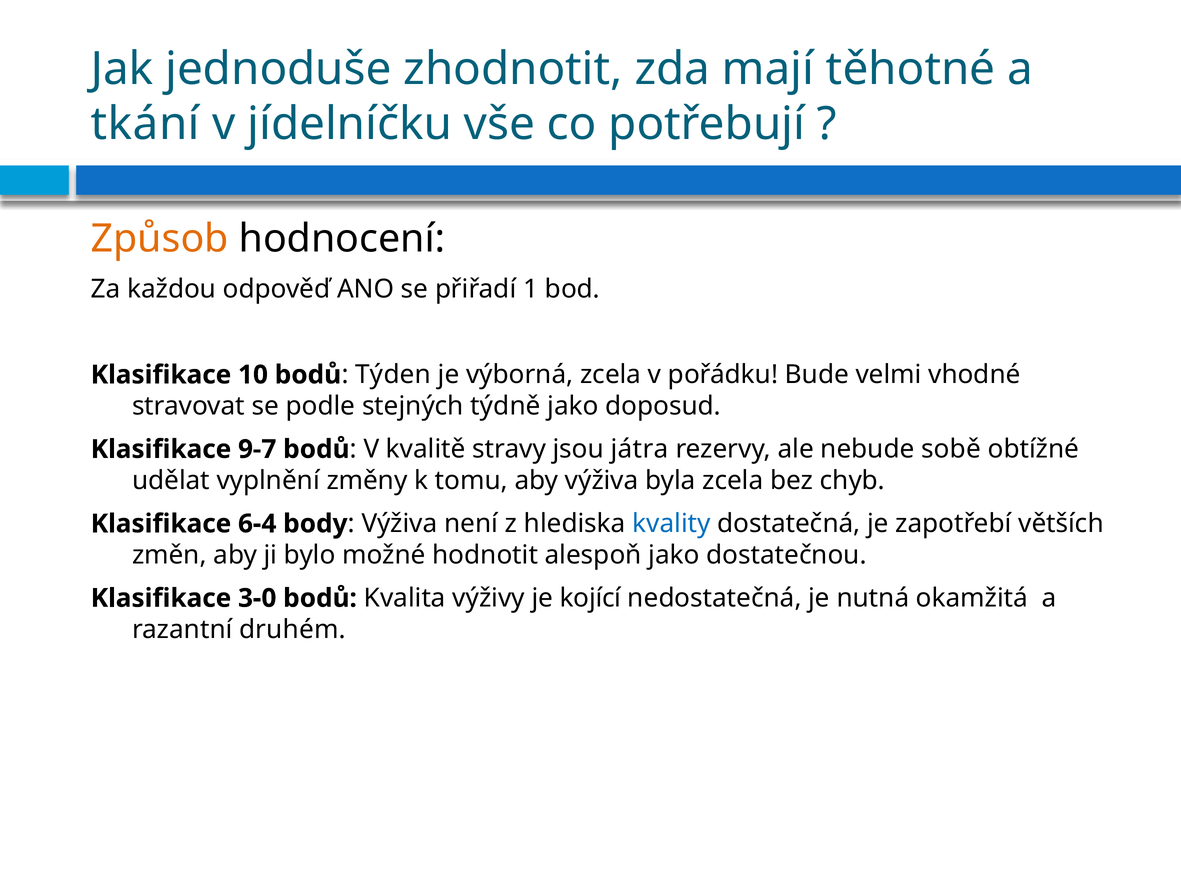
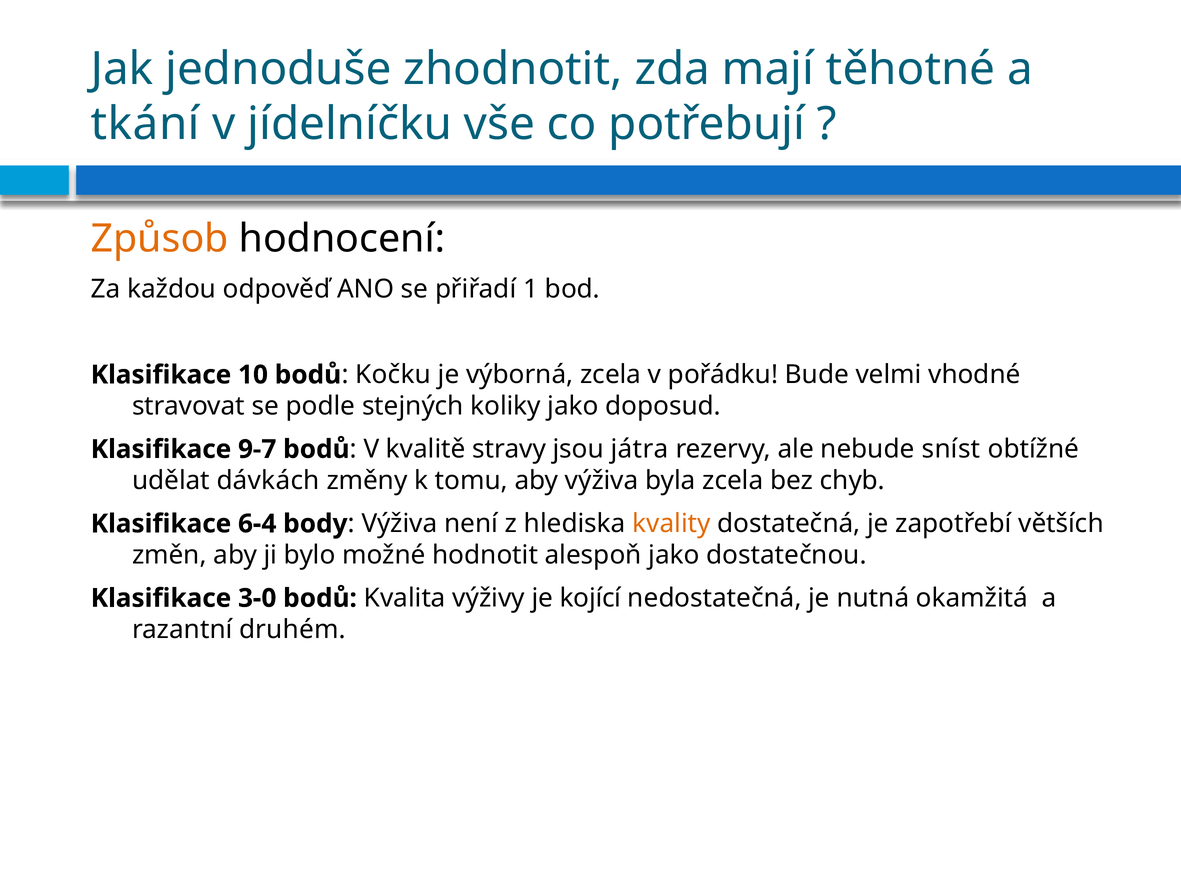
Týden: Týden -> Kočku
týdně: týdně -> koliky
sobě: sobě -> sníst
vyplnění: vyplnění -> dávkách
kvality colour: blue -> orange
